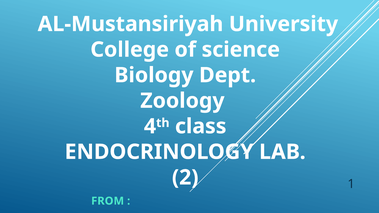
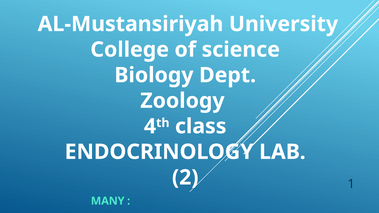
FROM: FROM -> MANY
